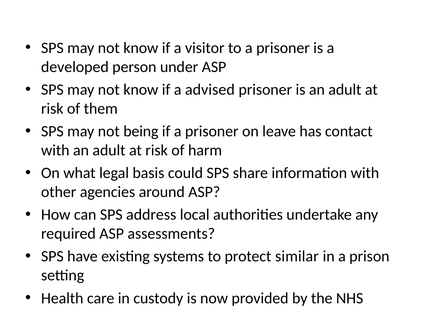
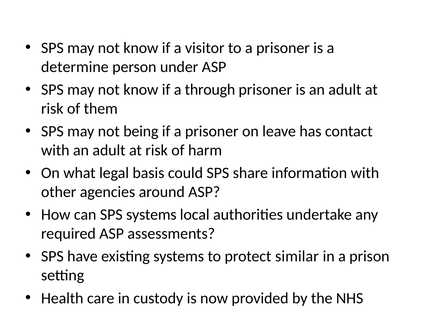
developed: developed -> determine
advised: advised -> through
SPS address: address -> systems
